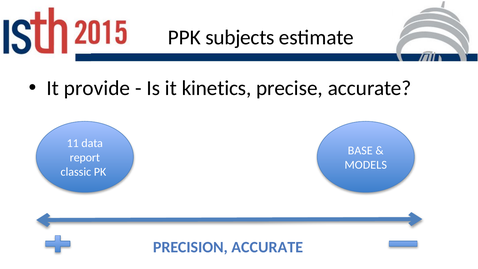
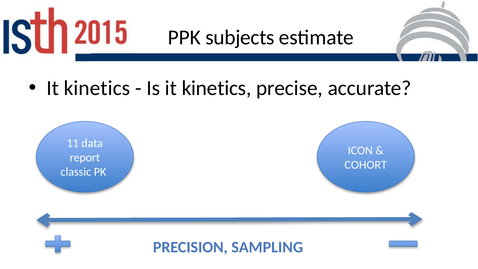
provide at (97, 88): provide -> kinetics
BASE: BASE -> ICON
MODELS: MODELS -> COHORT
PRECISION ACCURATE: ACCURATE -> SAMPLING
